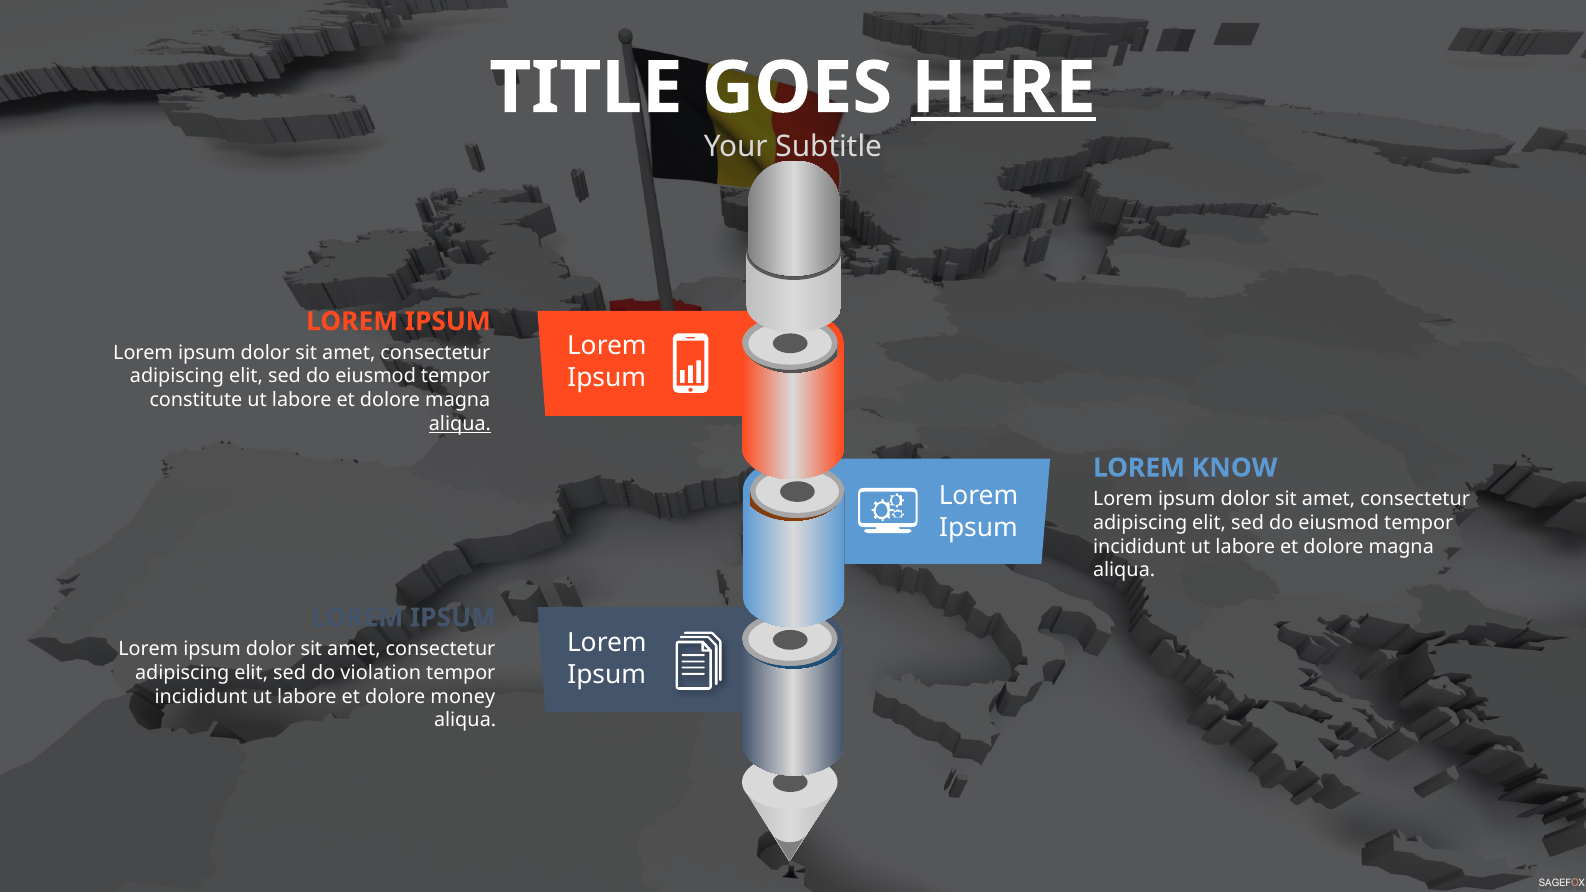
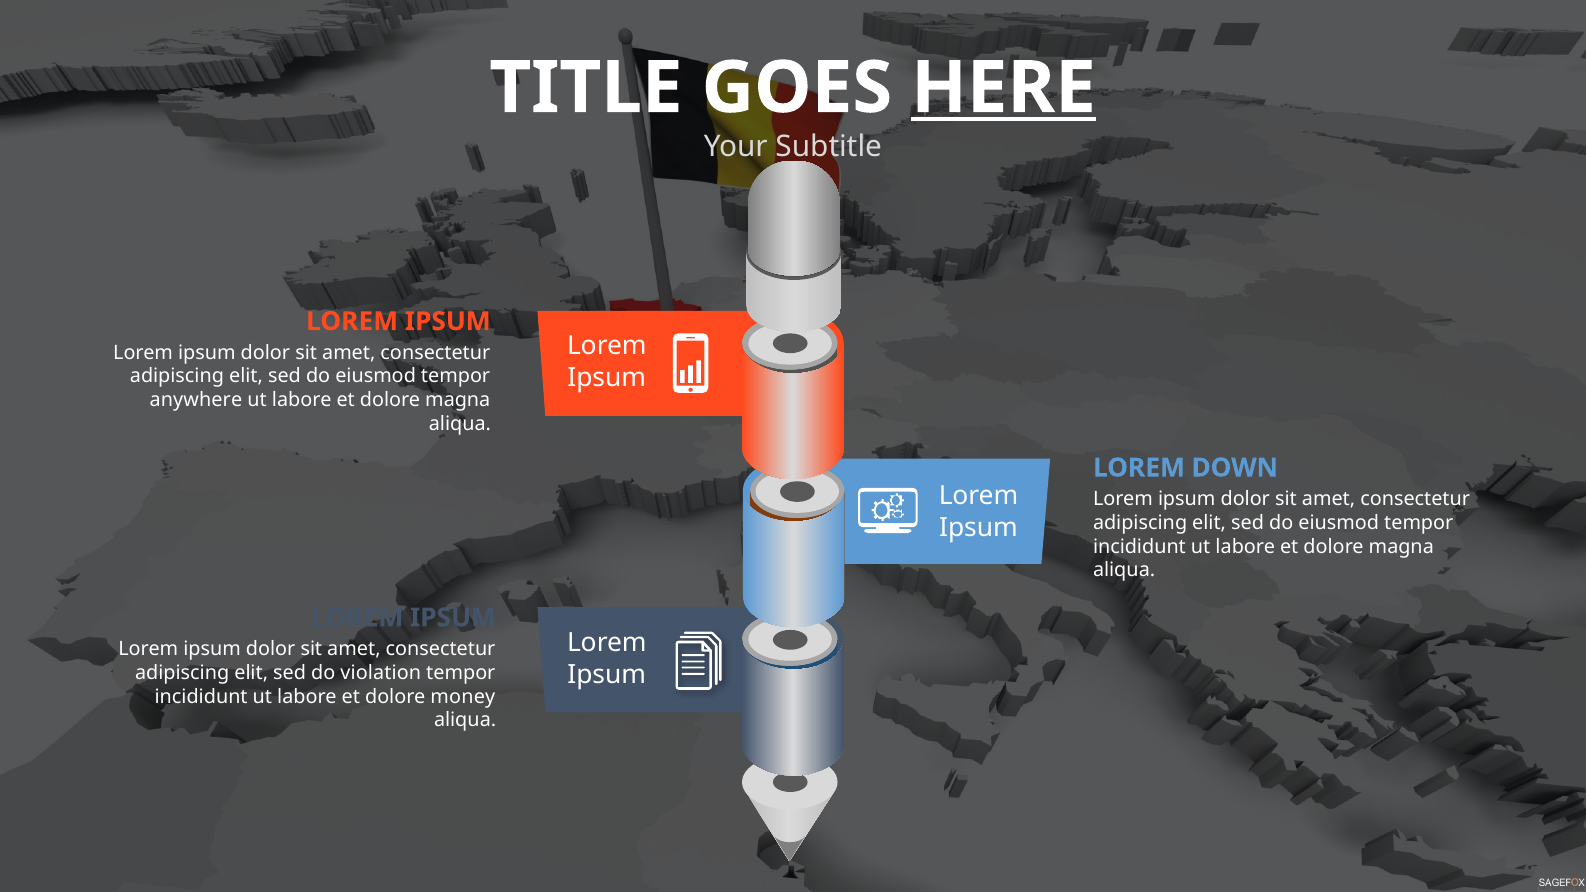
constitute: constitute -> anywhere
aliqua at (460, 424) underline: present -> none
KNOW: KNOW -> DOWN
